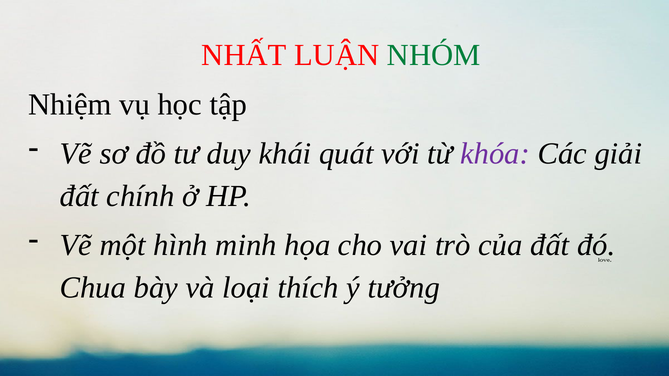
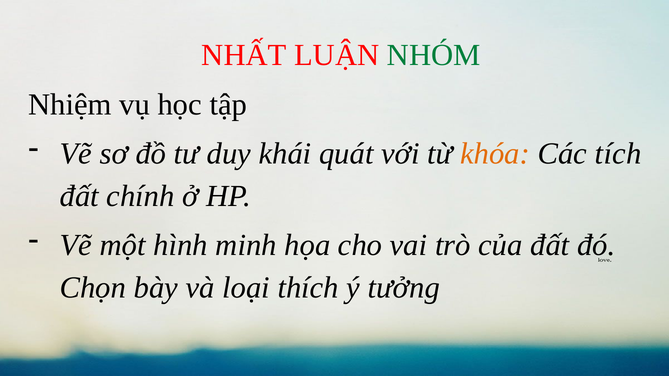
khóa colour: purple -> orange
giải: giải -> tích
Chua: Chua -> Chọn
